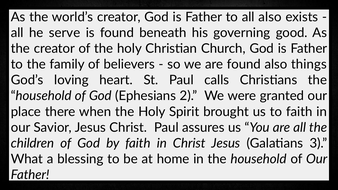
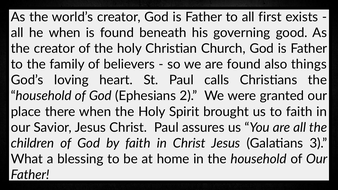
all also: also -> first
he serve: serve -> when
